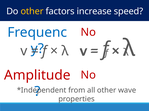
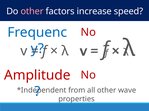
other at (32, 11) colour: yellow -> pink
